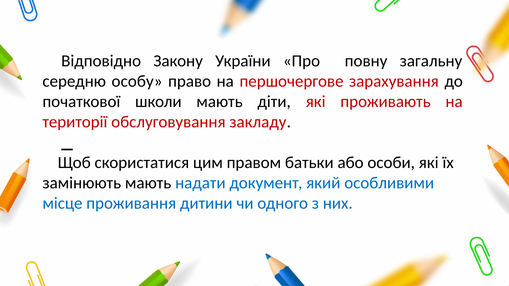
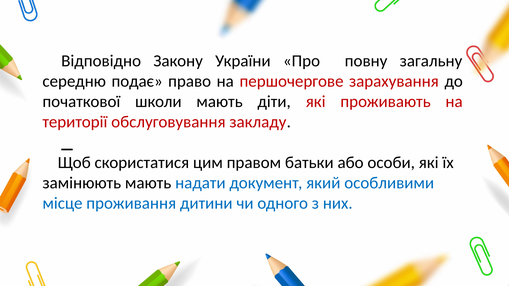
особу: особу -> подає
